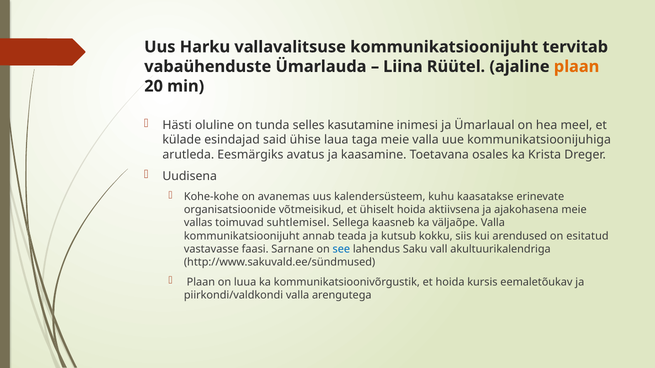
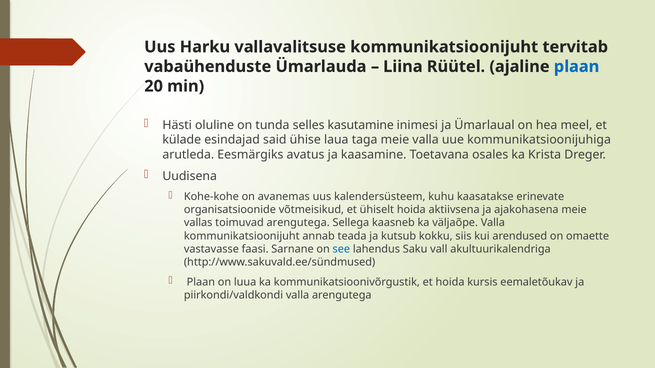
plaan at (577, 67) colour: orange -> blue
toimuvad suhtlemisel: suhtlemisel -> arengutega
esitatud: esitatud -> omaette
